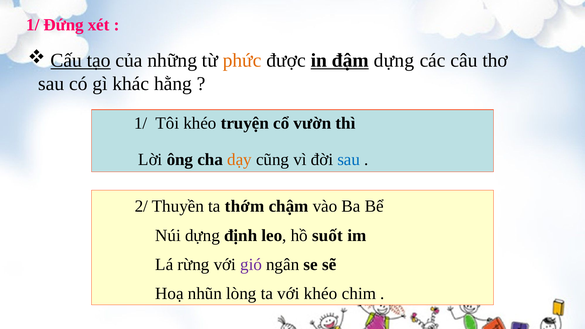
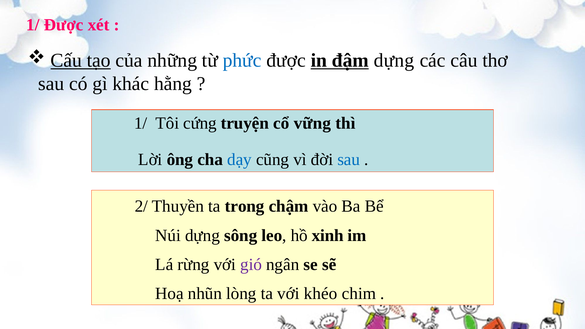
1/ Đứng: Đứng -> Được
phức colour: orange -> blue
Tôi khéo: khéo -> cứng
vườn: vườn -> vững
dạy colour: orange -> blue
thớm: thớm -> trong
định: định -> sông
suốt: suốt -> xinh
